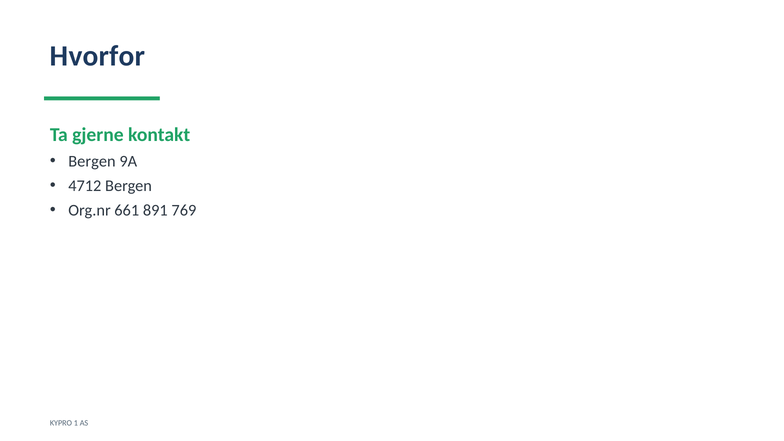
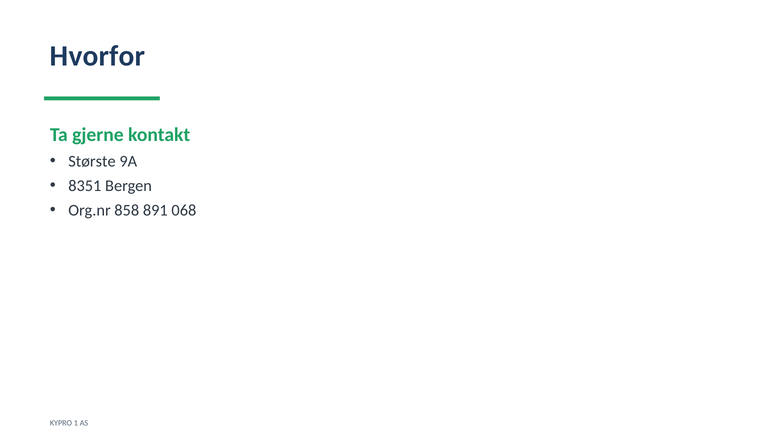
Bergen at (92, 161): Bergen -> Største
4712: 4712 -> 8351
661: 661 -> 858
769: 769 -> 068
